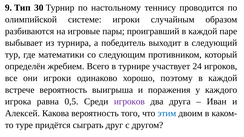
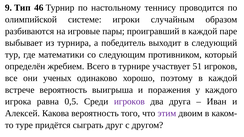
30: 30 -> 46
24: 24 -> 51
они игроки: игроки -> ученых
этим colour: blue -> purple
